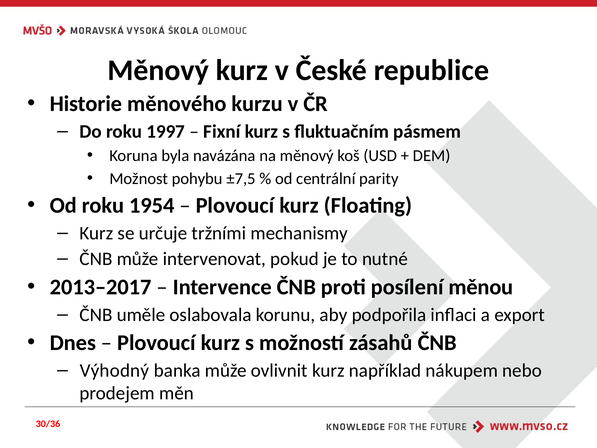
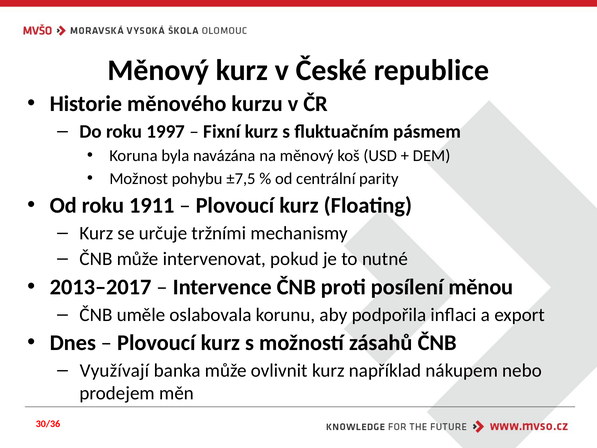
1954: 1954 -> 1911
Výhodný: Výhodný -> Využívají
